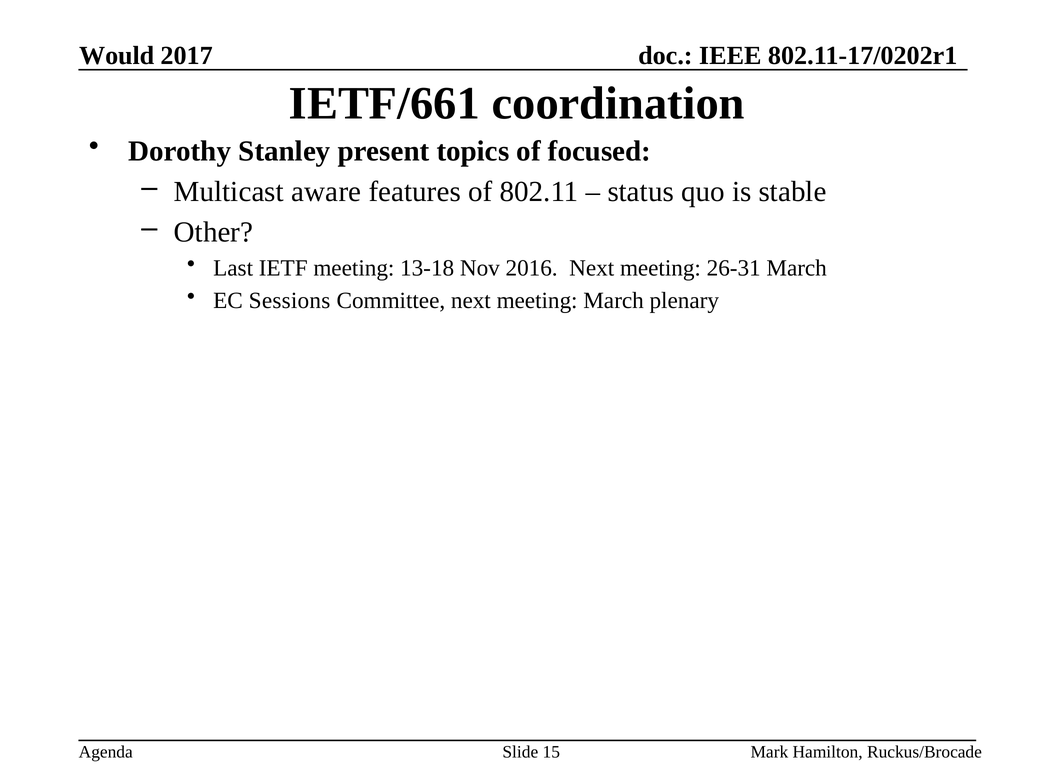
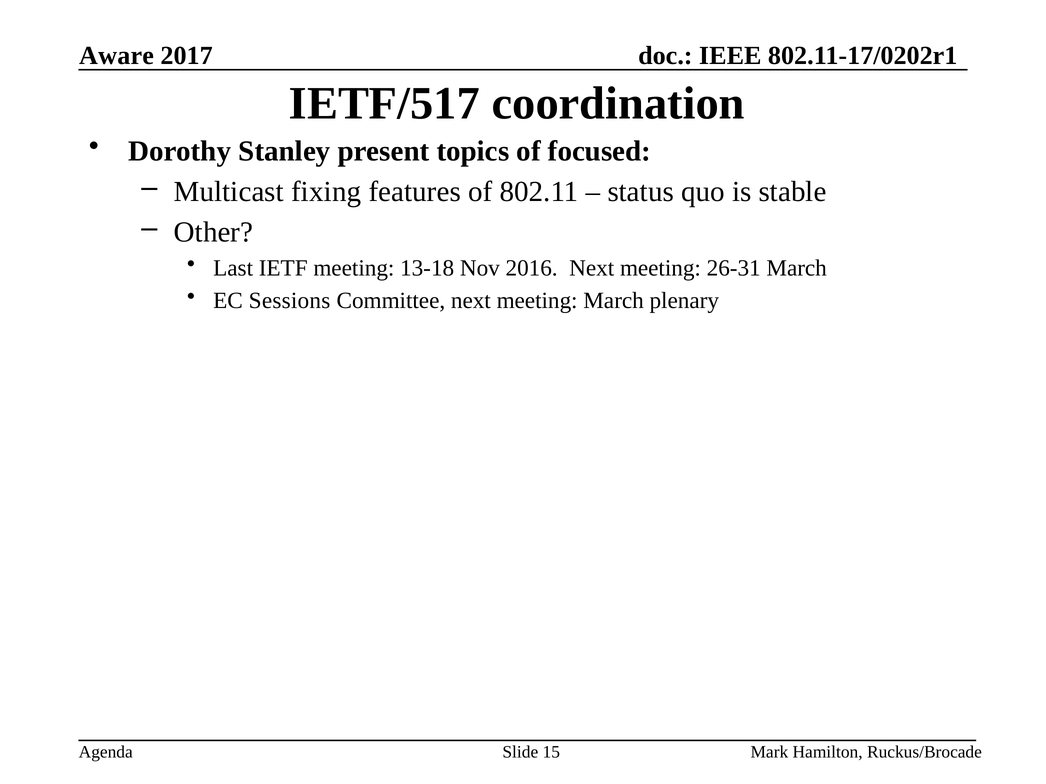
Would: Would -> Aware
IETF/661: IETF/661 -> IETF/517
aware: aware -> fixing
